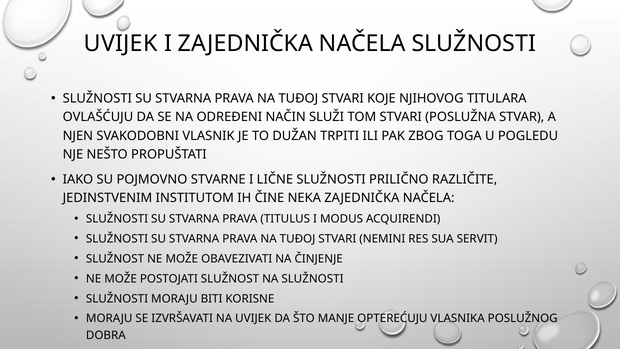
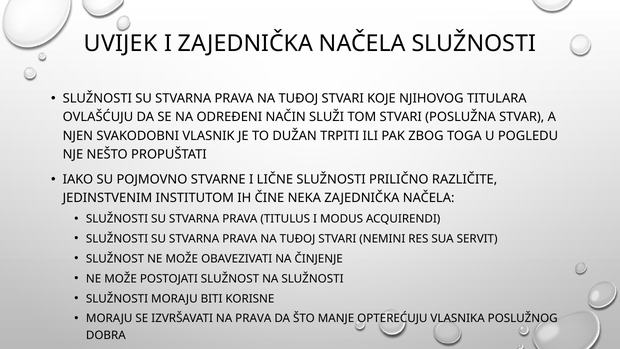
NA UVIJEK: UVIJEK -> PRAVA
